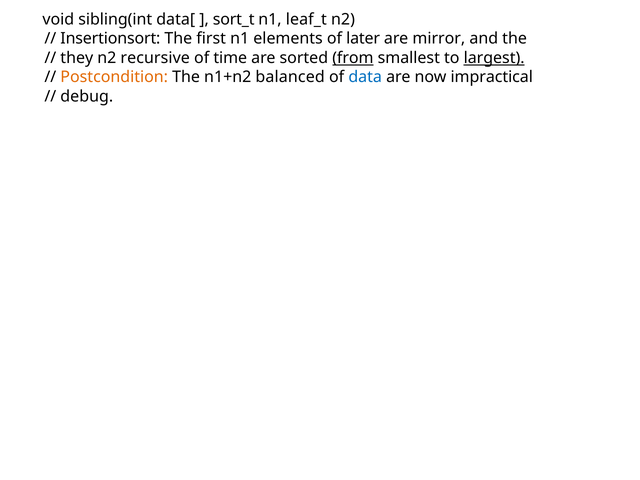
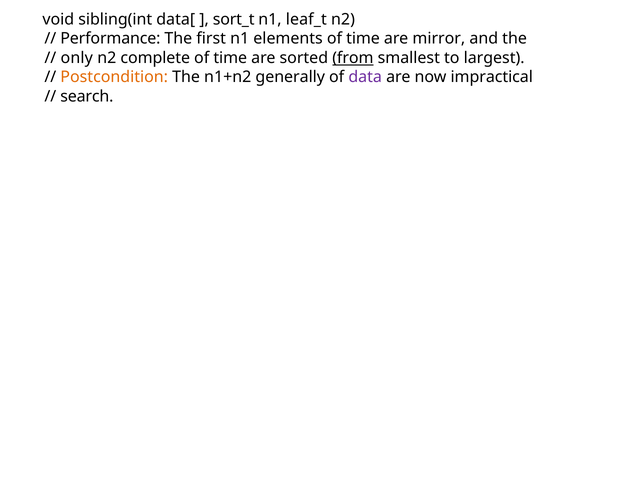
Insertionsort: Insertionsort -> Performance
elements of later: later -> time
they: they -> only
recursive: recursive -> complete
largest underline: present -> none
balanced: balanced -> generally
data colour: blue -> purple
debug: debug -> search
